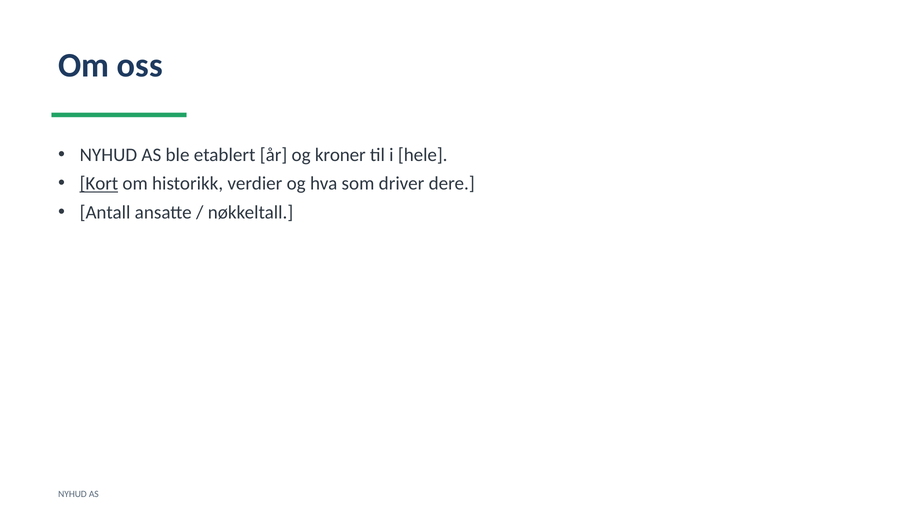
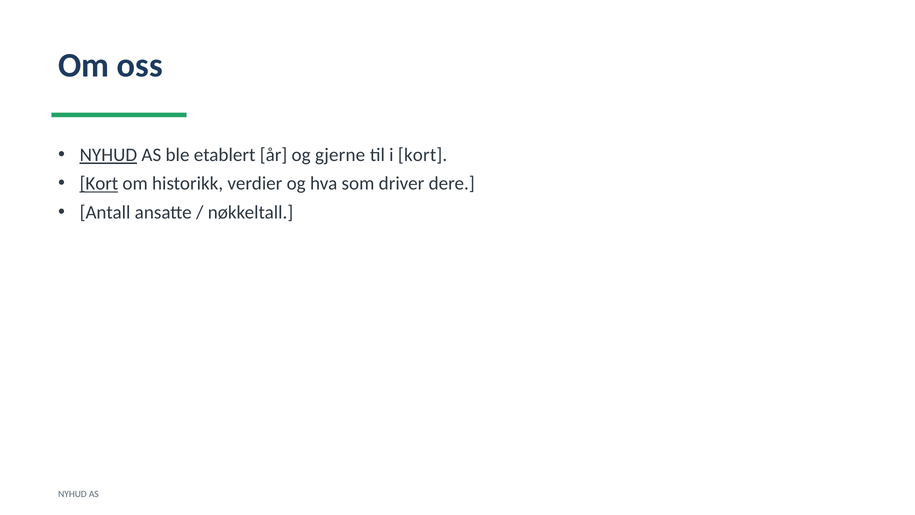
NYHUD at (108, 155) underline: none -> present
kroner: kroner -> gjerne
i hele: hele -> kort
